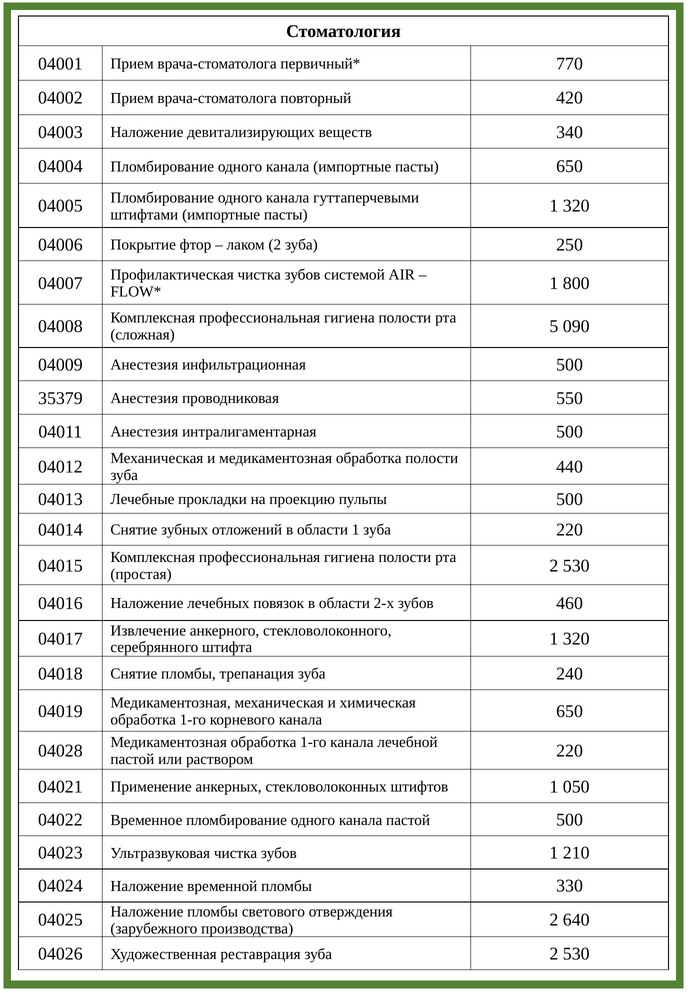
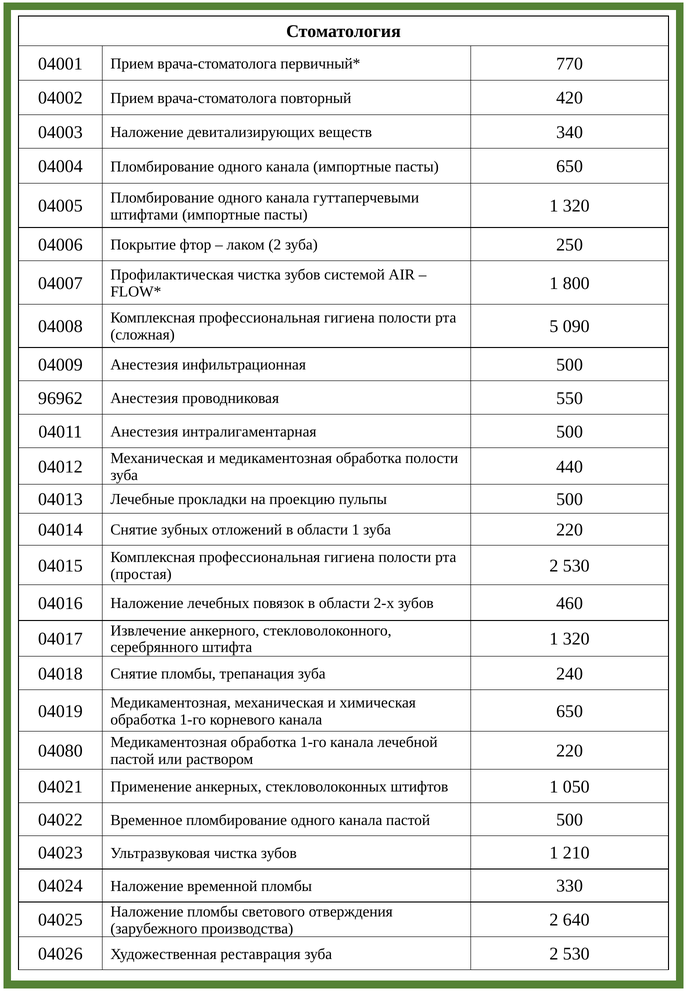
35379: 35379 -> 96962
04028: 04028 -> 04080
